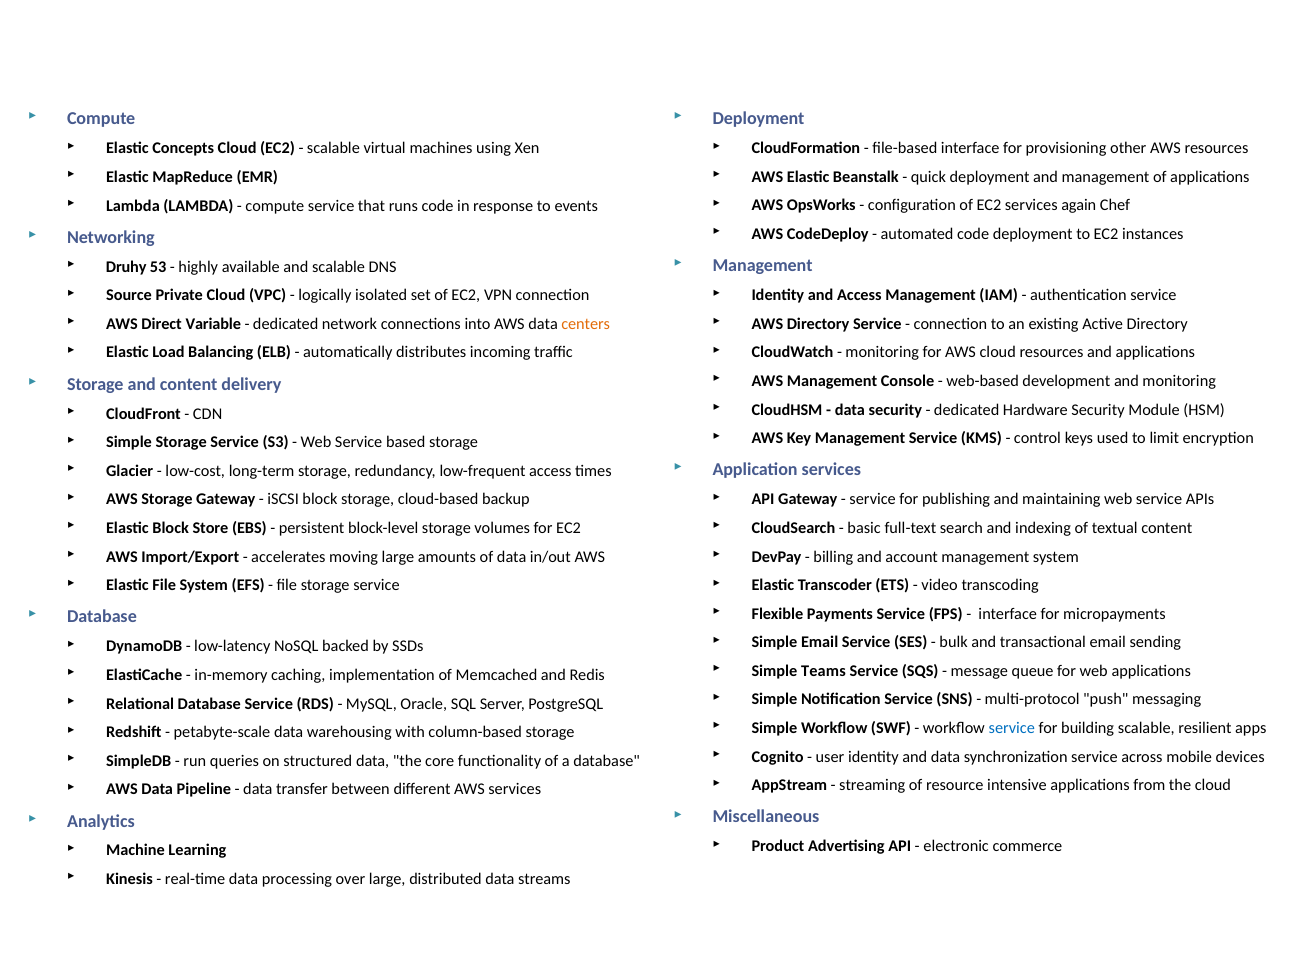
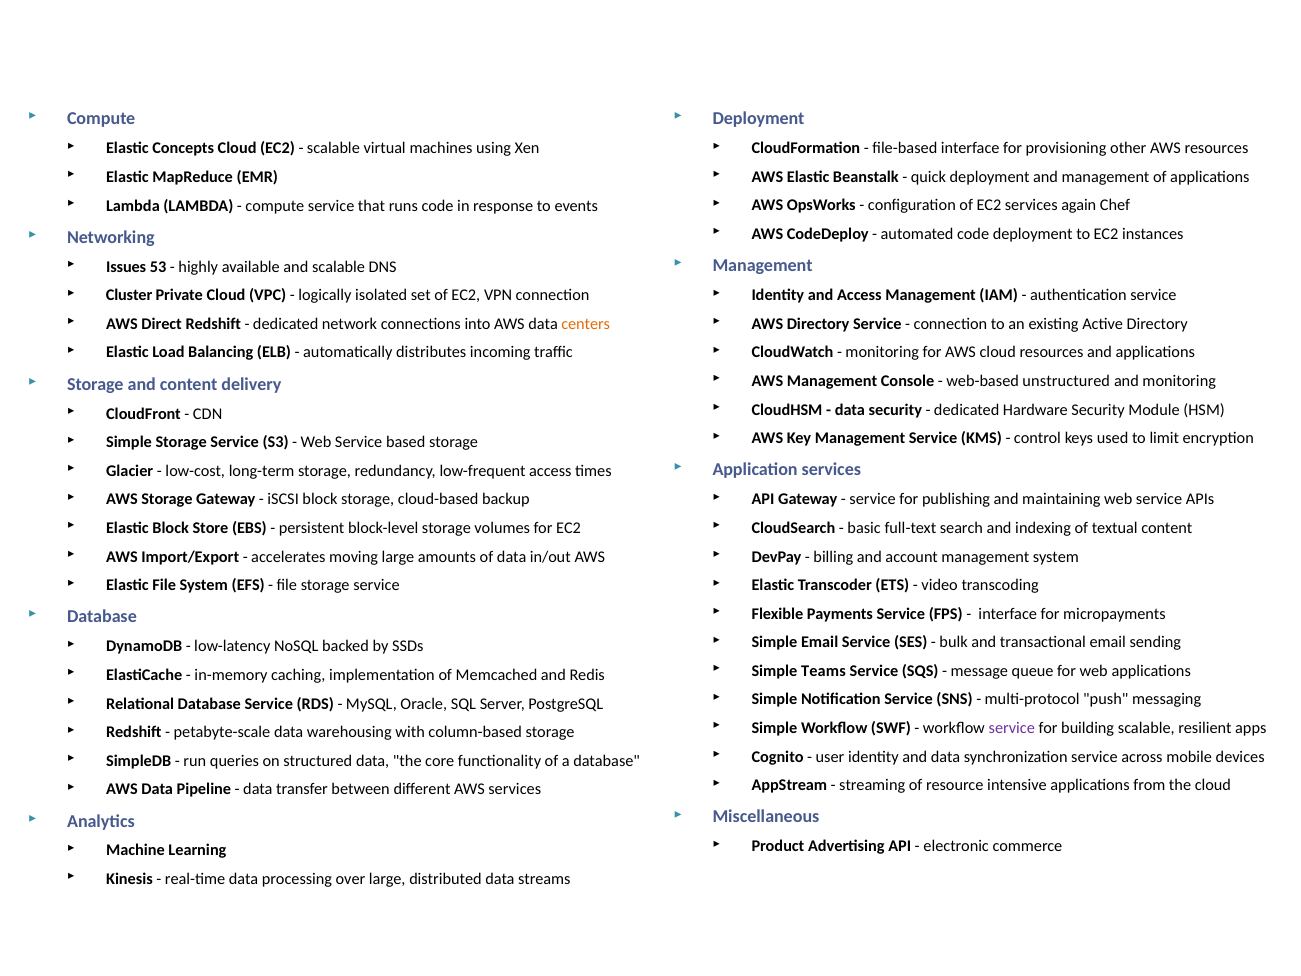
Druhy: Druhy -> Issues
Source: Source -> Cluster
Direct Variable: Variable -> Redshift
development: development -> unstructured
service at (1012, 728) colour: blue -> purple
